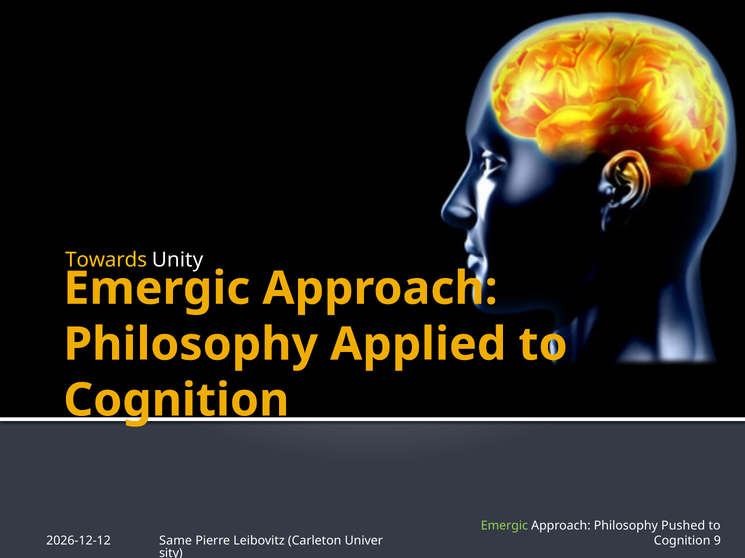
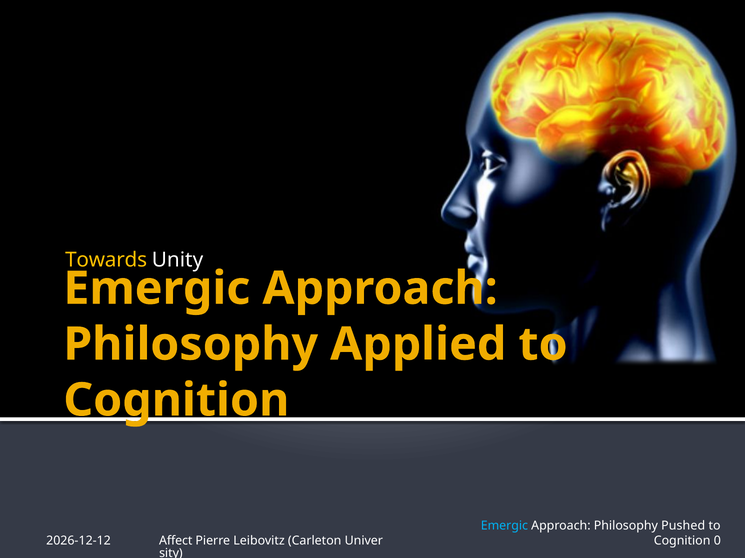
Emergic at (504, 527) colour: light green -> light blue
Same: Same -> Affect
9: 9 -> 0
